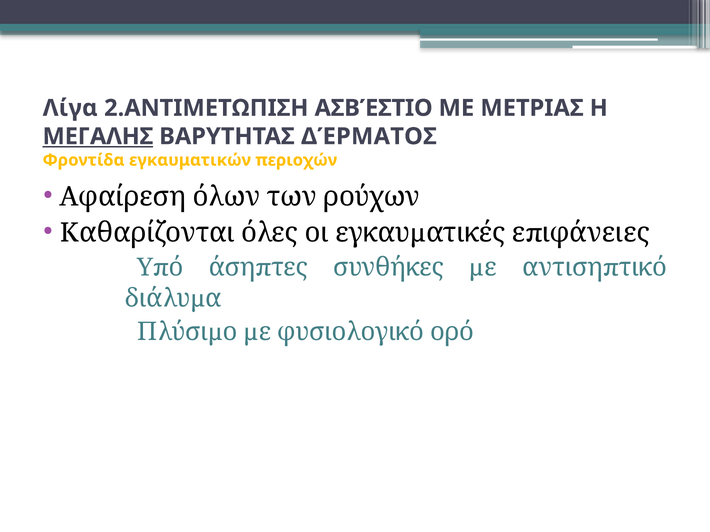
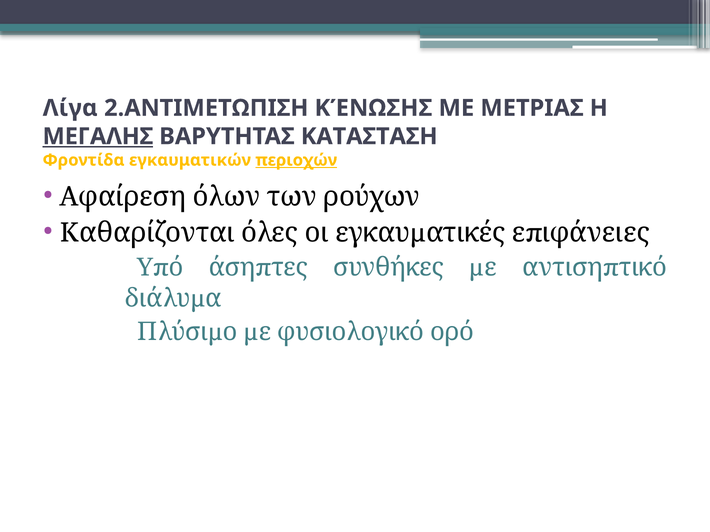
ΑΣΒΈΣΤΙΟ: ΑΣΒΈΣΤΙΟ -> ΚΈΝΩΣΗΣ
ΔΈΡΜΑΤΟΣ: ΔΈΡΜΑΤΟΣ -> ΚΑΤΑΣΤΑΣΗ
περιοχών underline: none -> present
